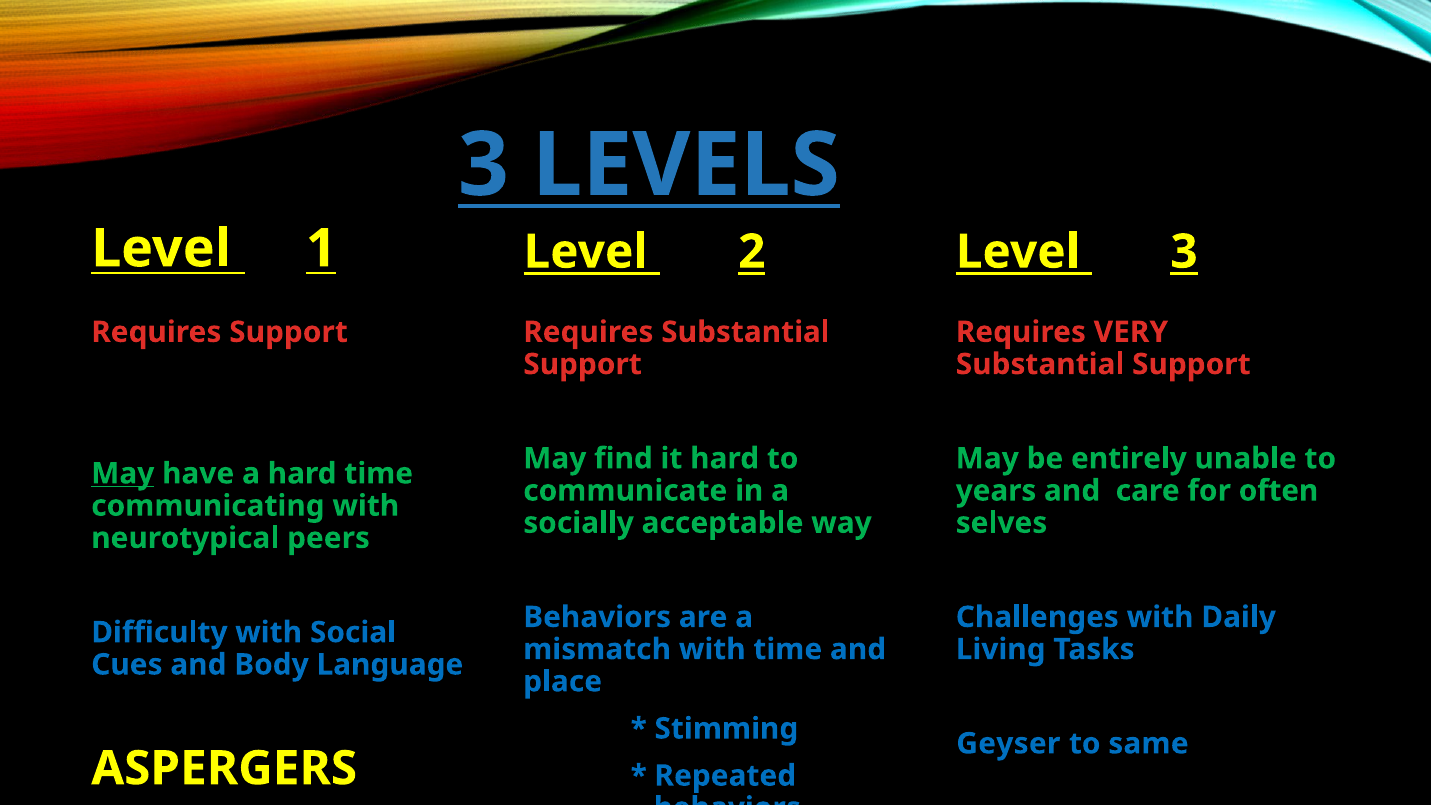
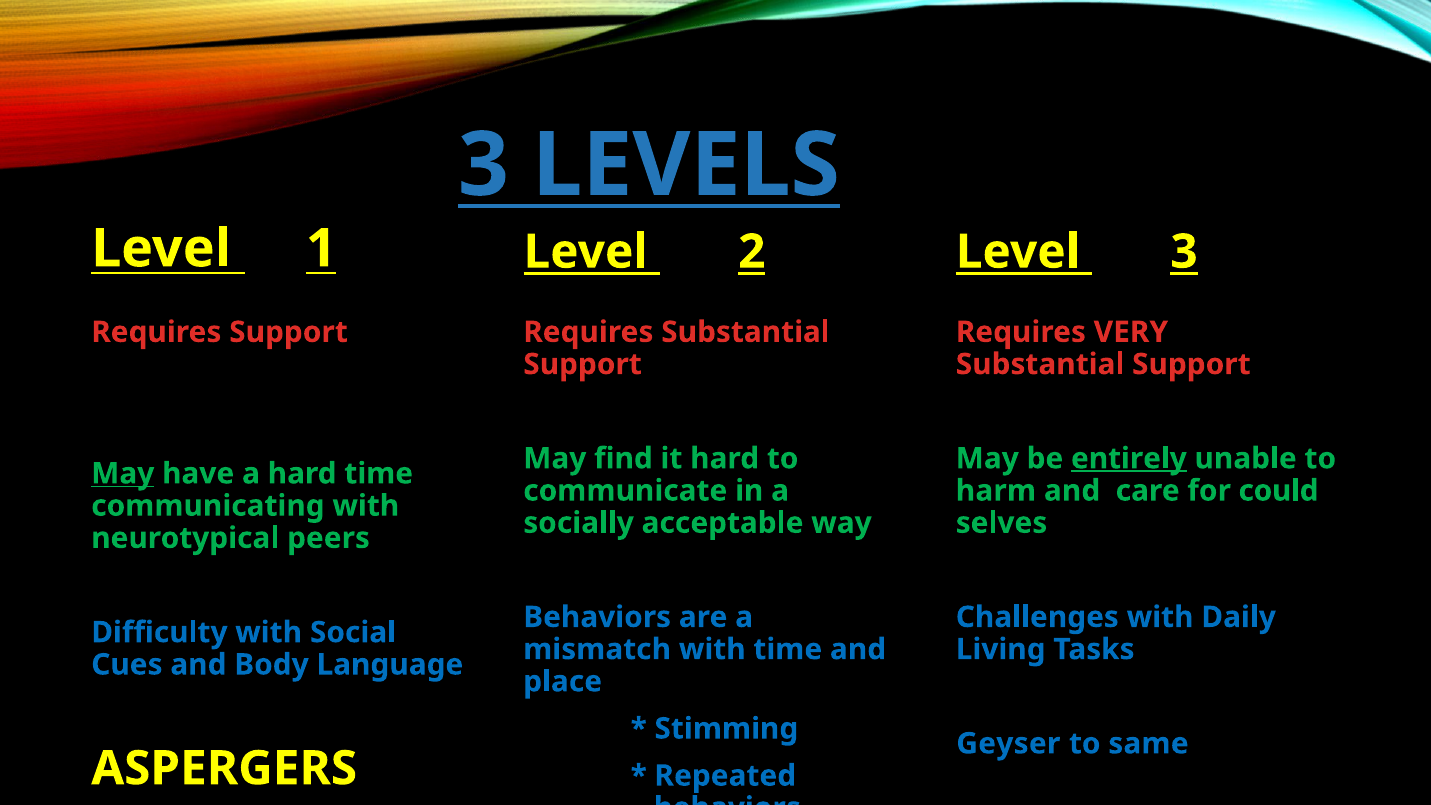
entirely underline: none -> present
years: years -> harm
often: often -> could
